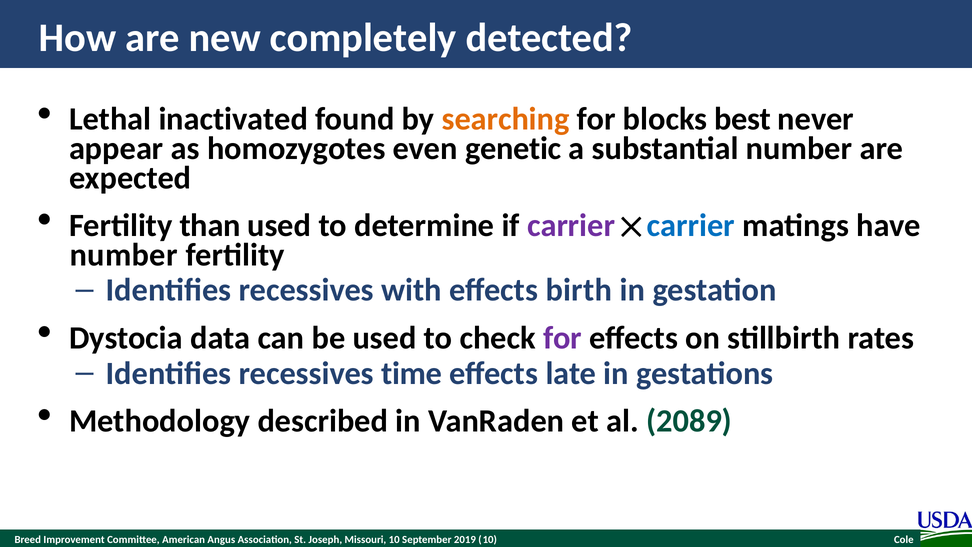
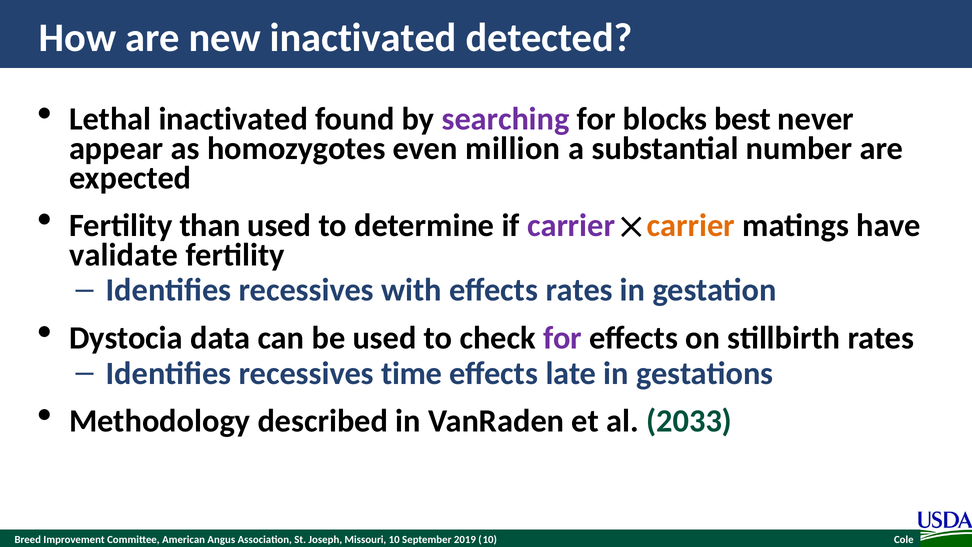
new completely: completely -> inactivated
searching colour: orange -> purple
genetic: genetic -> million
carrier at (691, 225) colour: blue -> orange
number at (124, 255): number -> validate
effects birth: birth -> rates
2089: 2089 -> 2033
